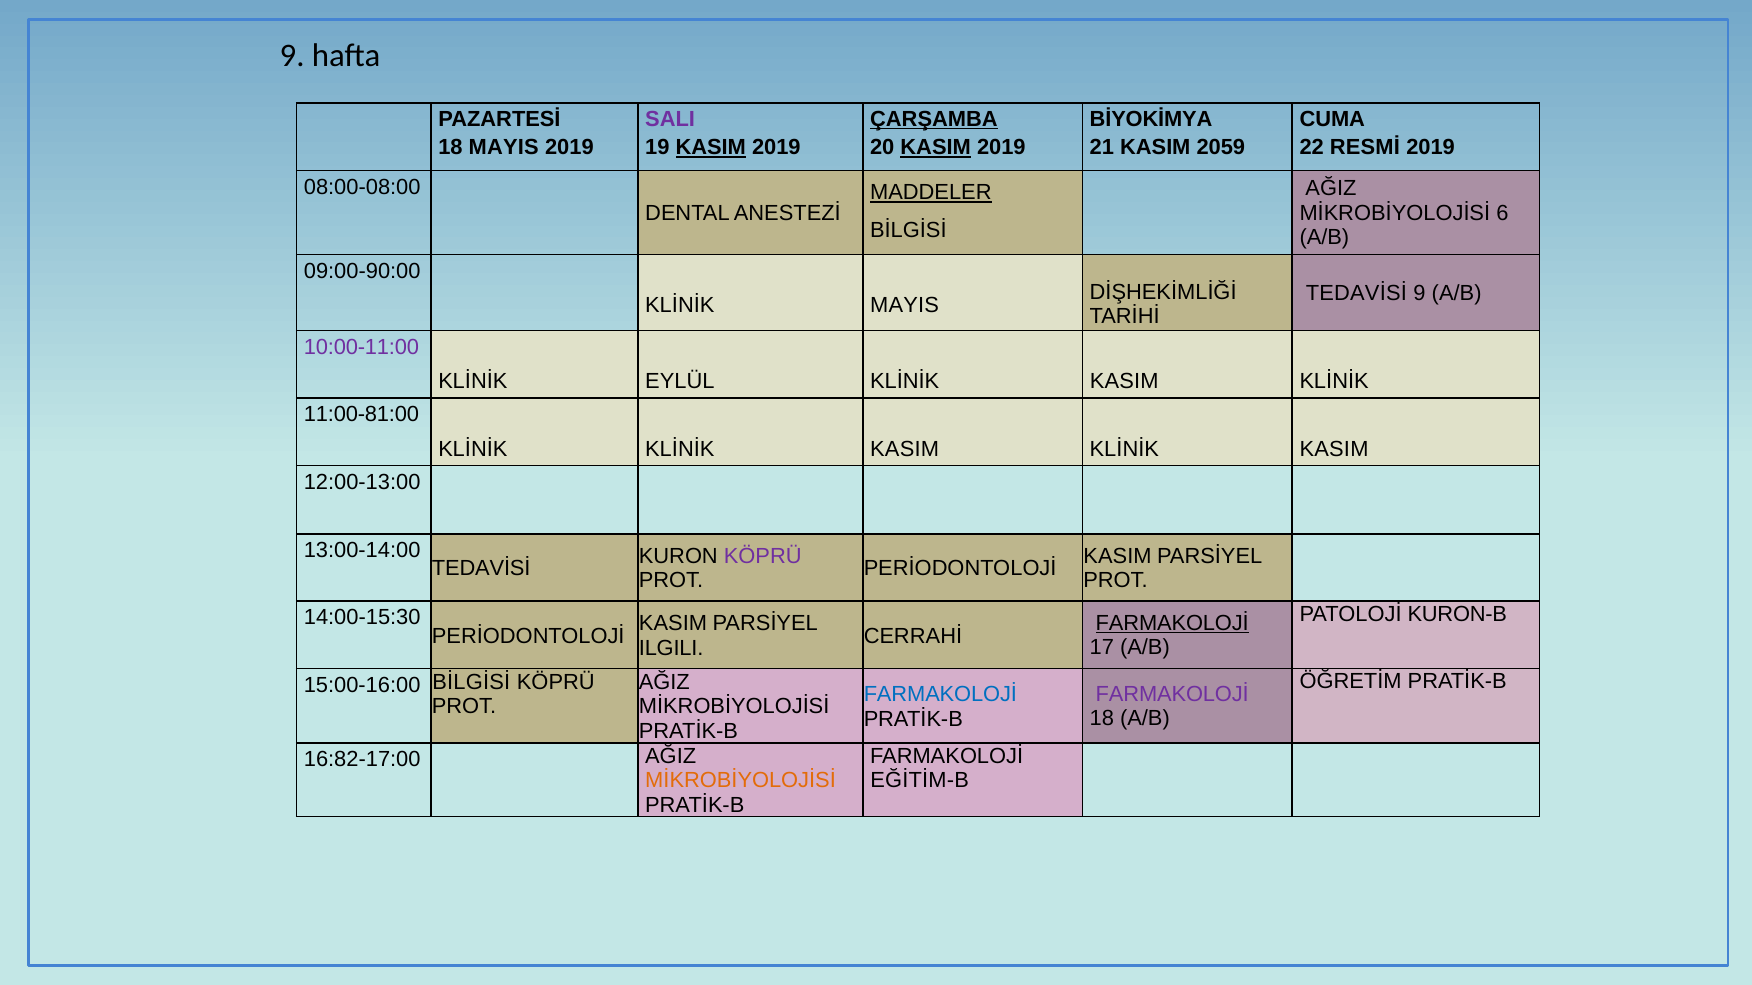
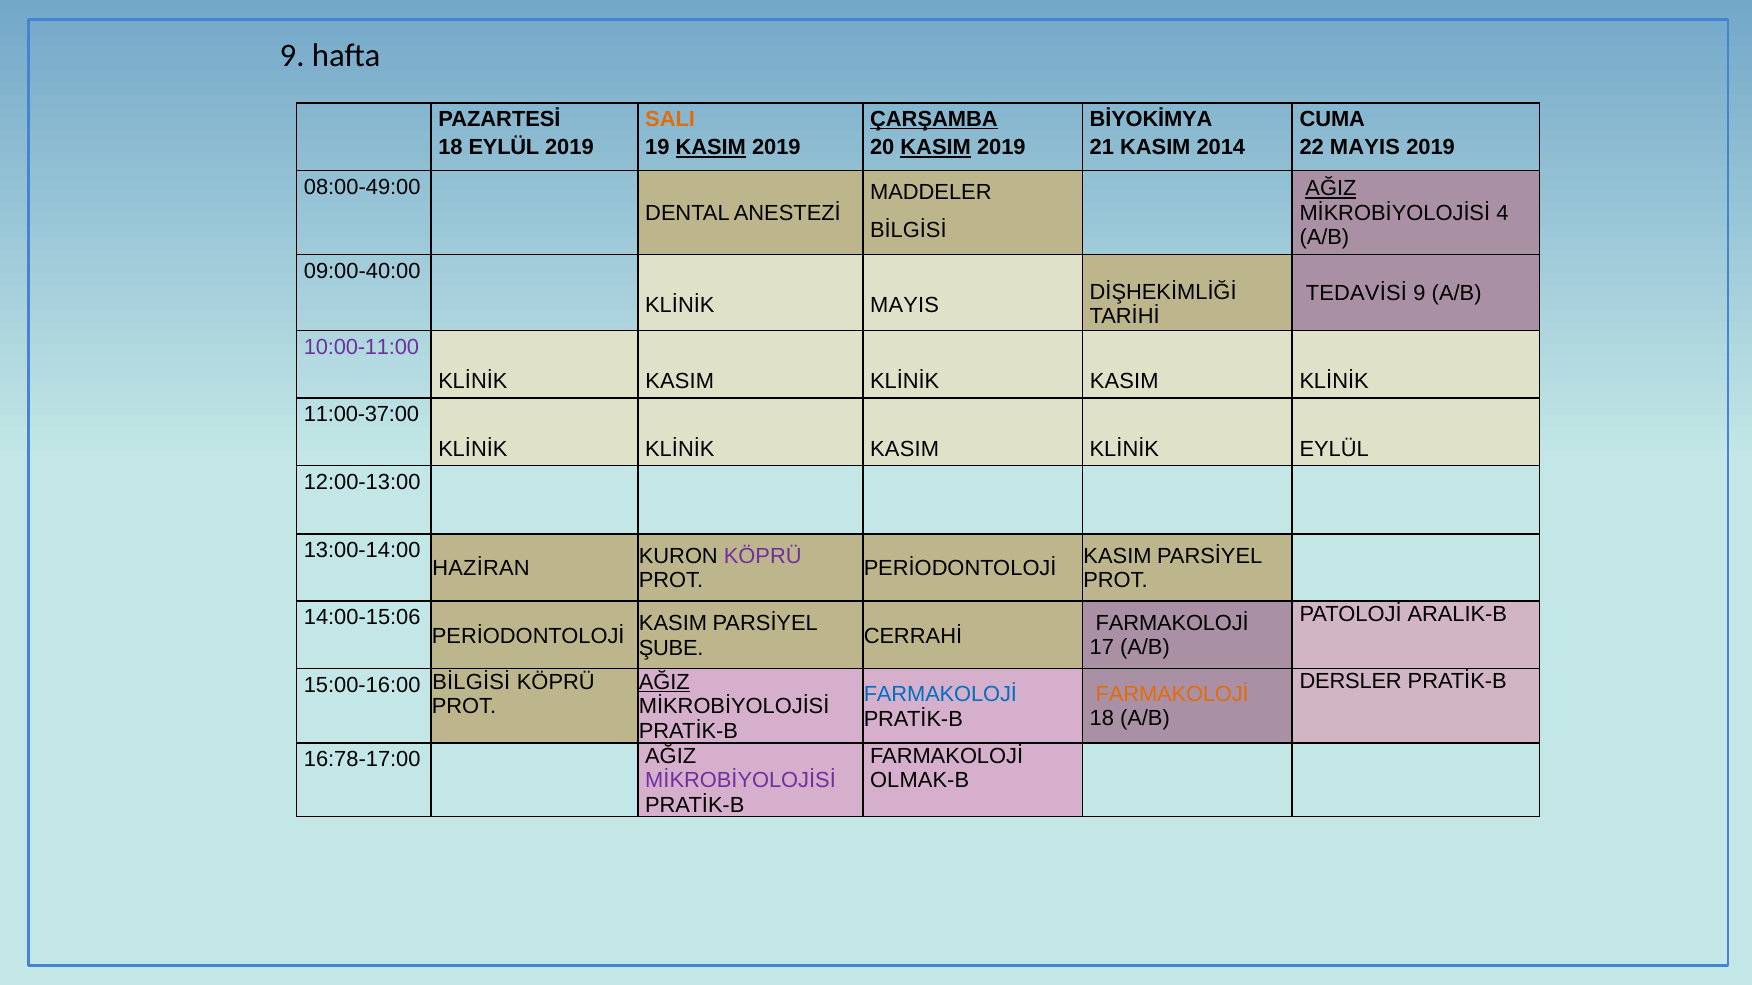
SALI colour: purple -> orange
18 MAYIS: MAYIS -> EYLÜL
2059: 2059 -> 2014
22 RESMİ: RESMİ -> MAYIS
08:00-08:00: 08:00-08:00 -> 08:00-49:00
AĞIZ at (1331, 189) underline: none -> present
MADDELER underline: present -> none
6: 6 -> 4
09:00-90:00: 09:00-90:00 -> 09:00-40:00
EYLÜL at (680, 382): EYLÜL -> KASIM
11:00-81:00: 11:00-81:00 -> 11:00-37:00
KASIM at (1334, 449): KASIM -> EYLÜL
TEDAVİSİ at (481, 569): TEDAVİSİ -> HAZİRAN
KURON-B: KURON-B -> ARALIK-B
14:00-15:30: 14:00-15:30 -> 14:00-15:06
FARMAKOLOJİ at (1172, 623) underline: present -> none
ILGILI: ILGILI -> ŞUBE
ÖĞRETİM: ÖĞRETİM -> DERSLER
AĞIZ at (664, 683) underline: none -> present
FARMAKOLOJİ at (1172, 694) colour: purple -> orange
16:82-17:00: 16:82-17:00 -> 16:78-17:00
MİKROBİYOLOJİSİ at (741, 781) colour: orange -> purple
EĞİTİM-B: EĞİTİM-B -> OLMAK-B
